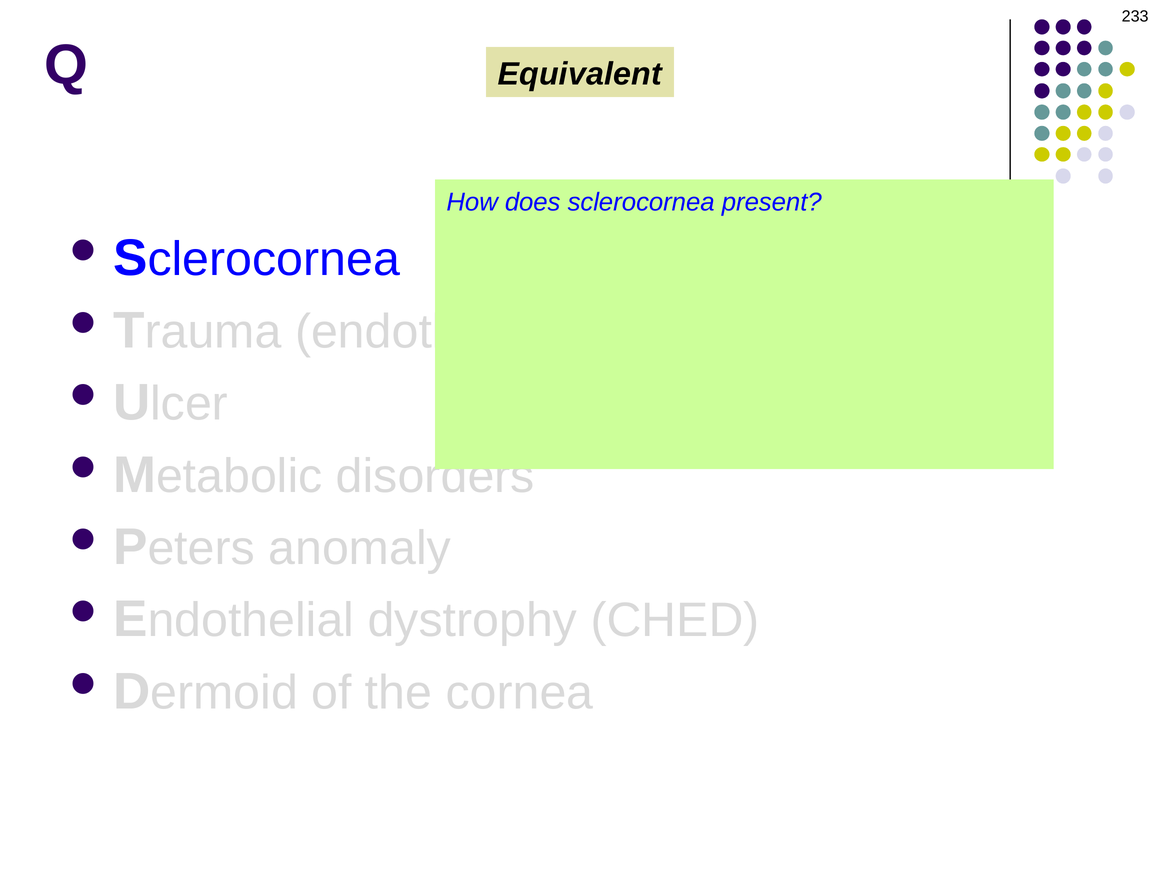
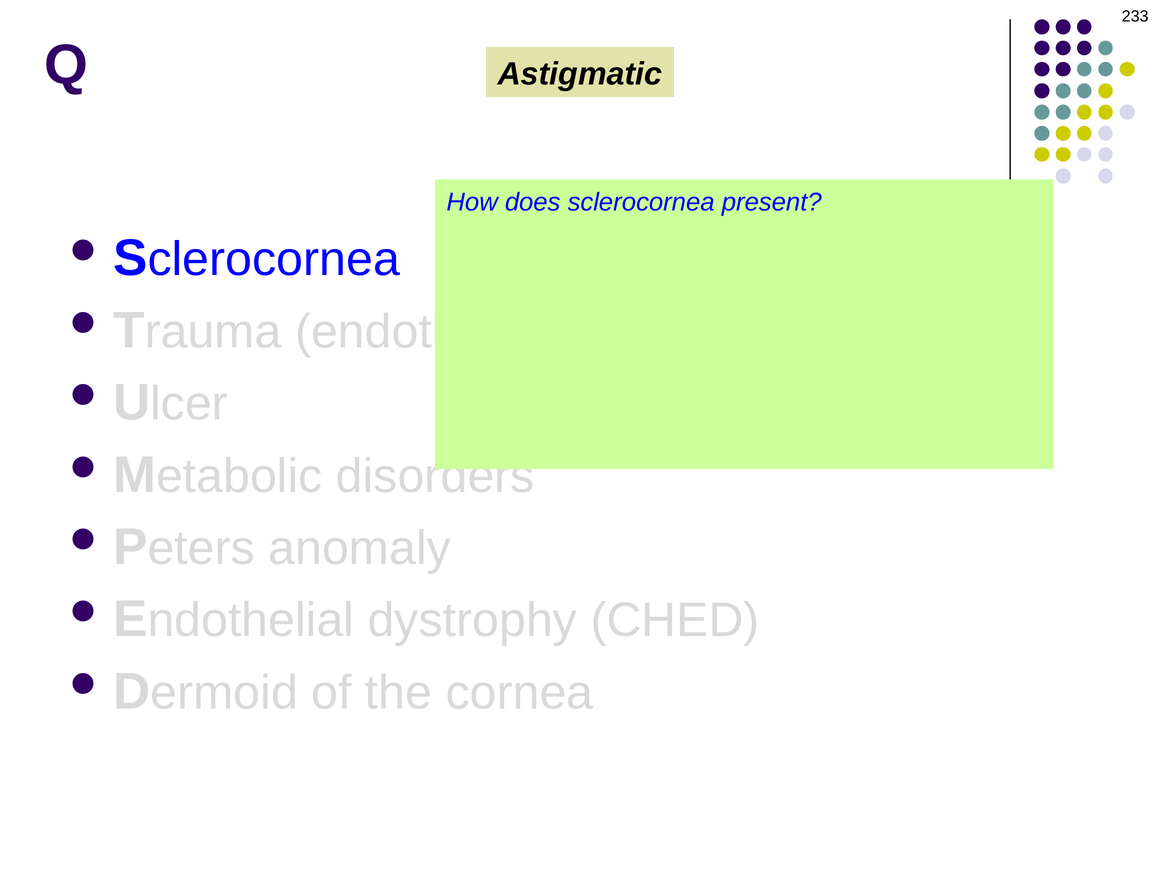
Equivalent: Equivalent -> Astigmatic
